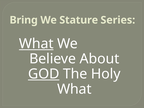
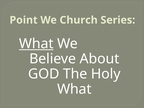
Bring: Bring -> Point
Stature: Stature -> Church
GOD underline: present -> none
